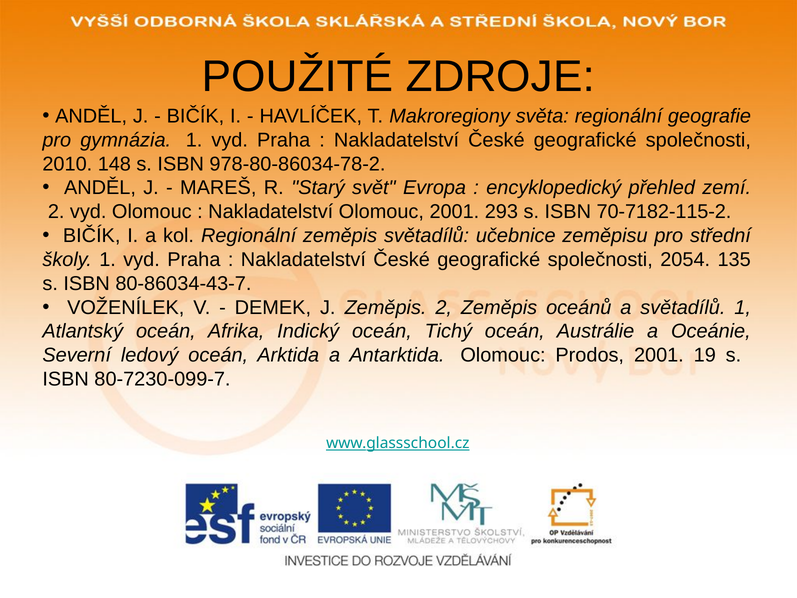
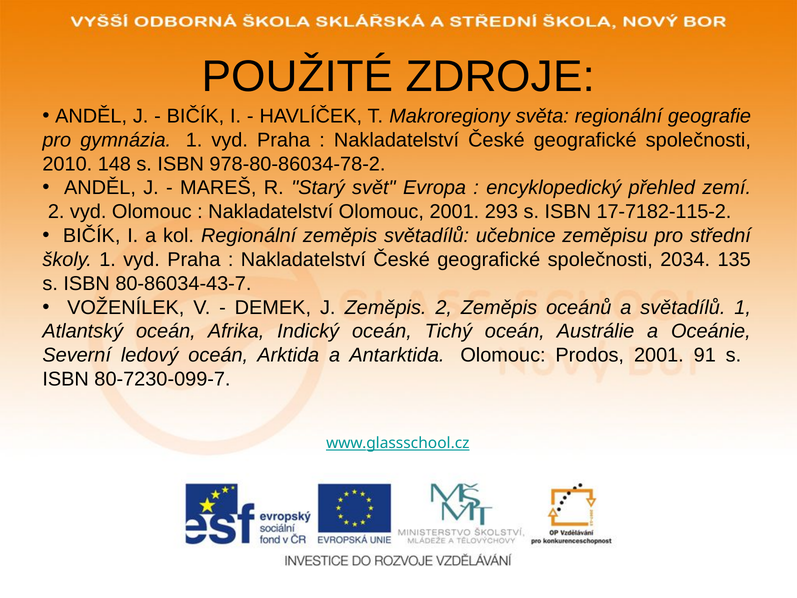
70-7182-115-2: 70-7182-115-2 -> 17-7182-115-2
2054: 2054 -> 2034
19: 19 -> 91
